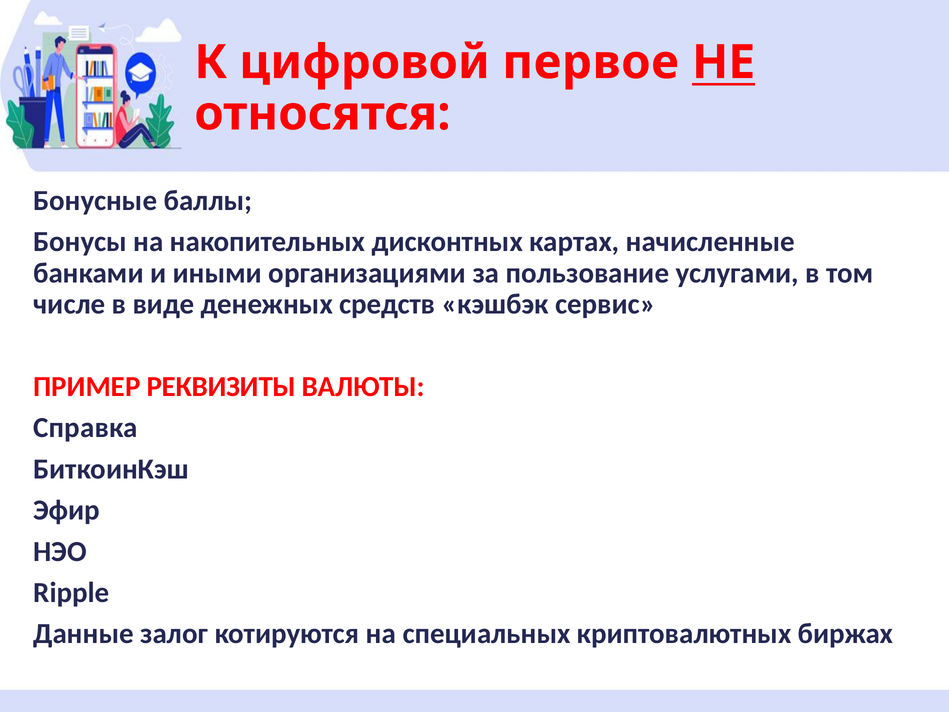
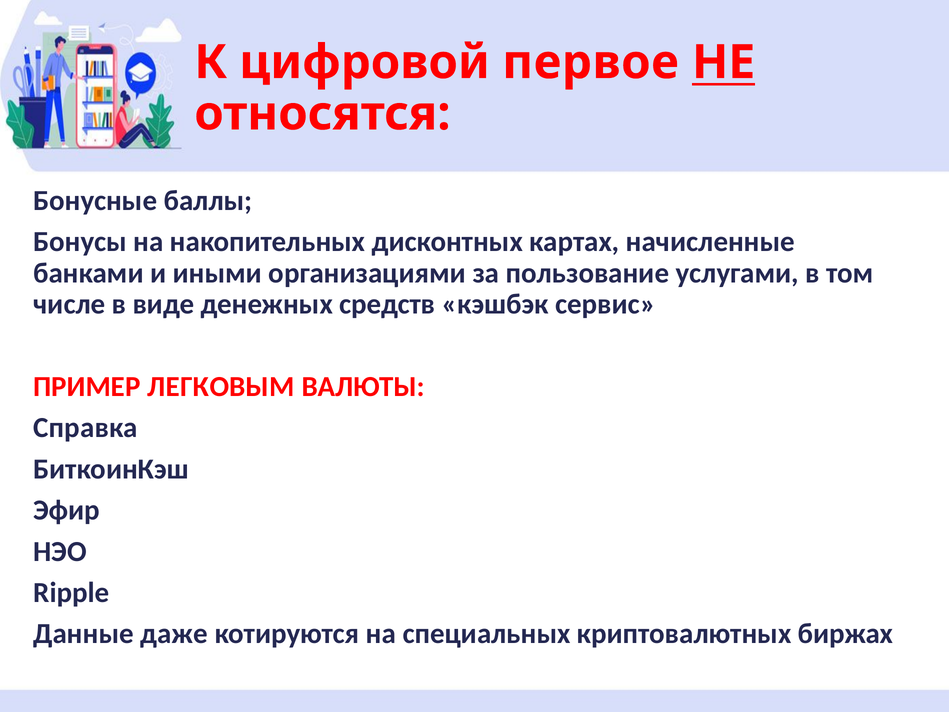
РЕКВИЗИТЫ: РЕКВИЗИТЫ -> ЛЕГКОВЫМ
залог: залог -> даже
